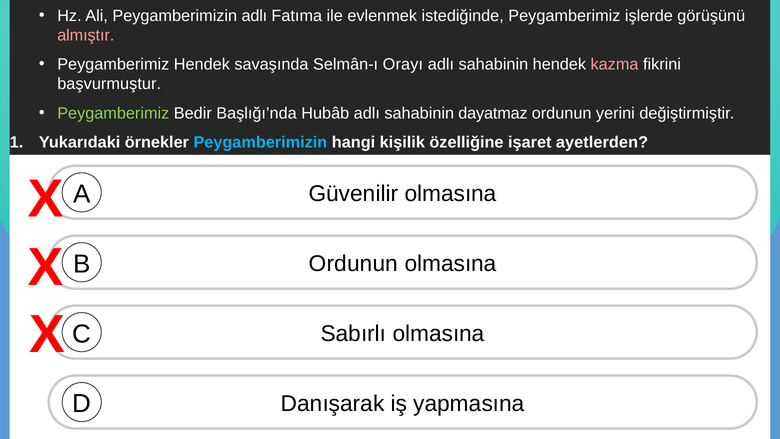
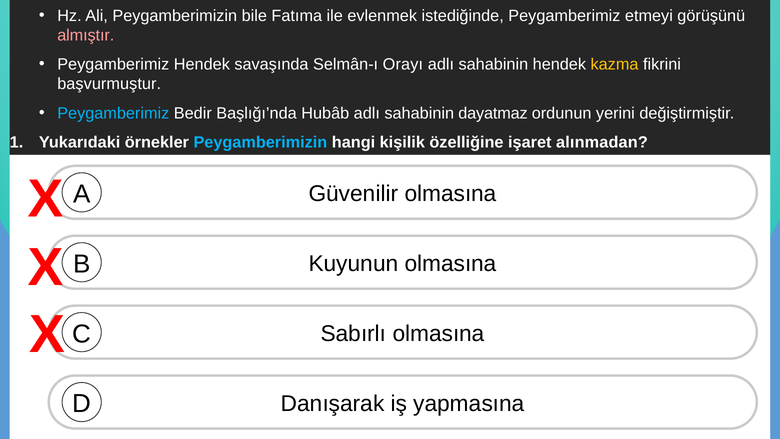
Peygamberimizin adlı: adlı -> bile
işlerde: işlerde -> etmeyi
kazma colour: pink -> yellow
Peygamberimiz at (113, 113) colour: light green -> light blue
ayetlerden: ayetlerden -> alınmadan
Ordunun at (353, 264): Ordunun -> Kuyunun
